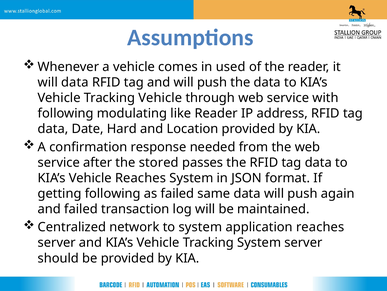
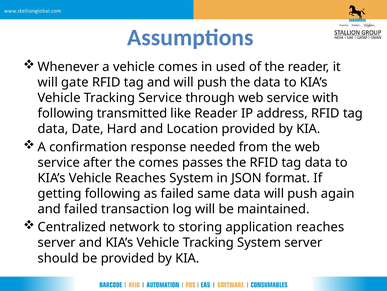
will data: data -> gate
Tracking Vehicle: Vehicle -> Service
modulating: modulating -> transmitted
the stored: stored -> comes
to system: system -> storing
